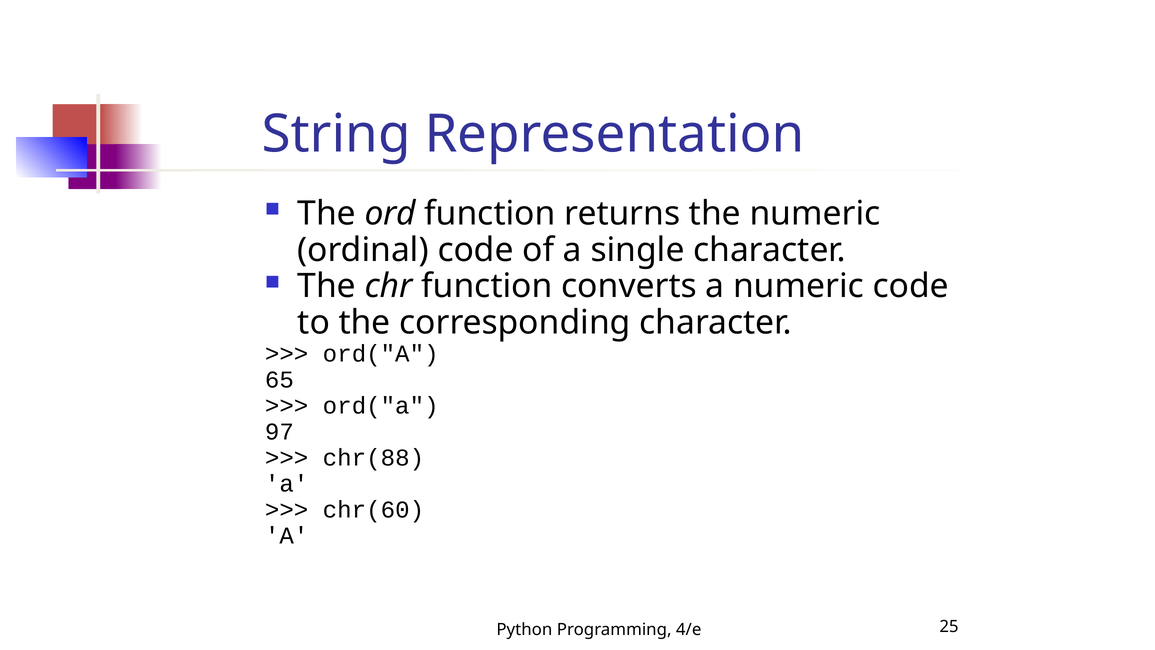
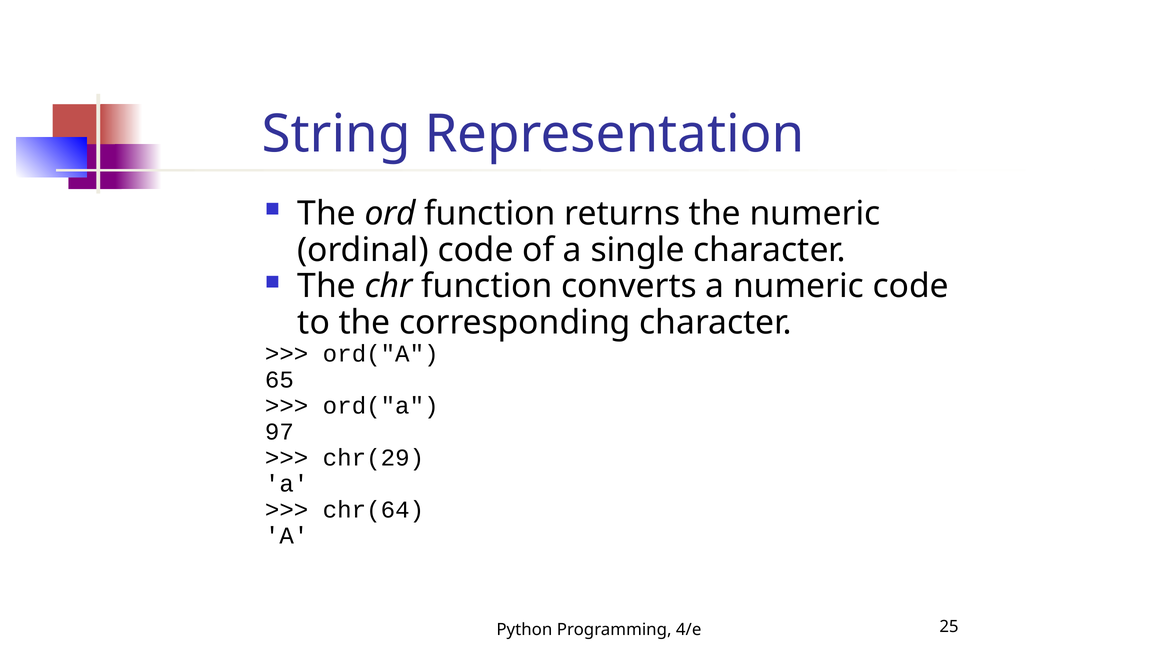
chr(88: chr(88 -> chr(29
chr(60: chr(60 -> chr(64
